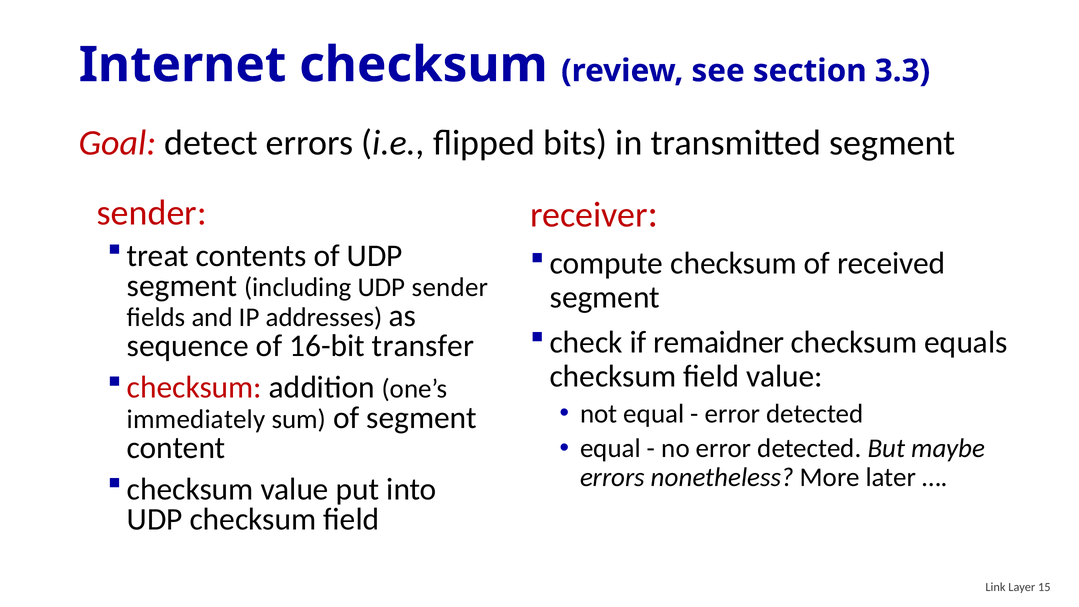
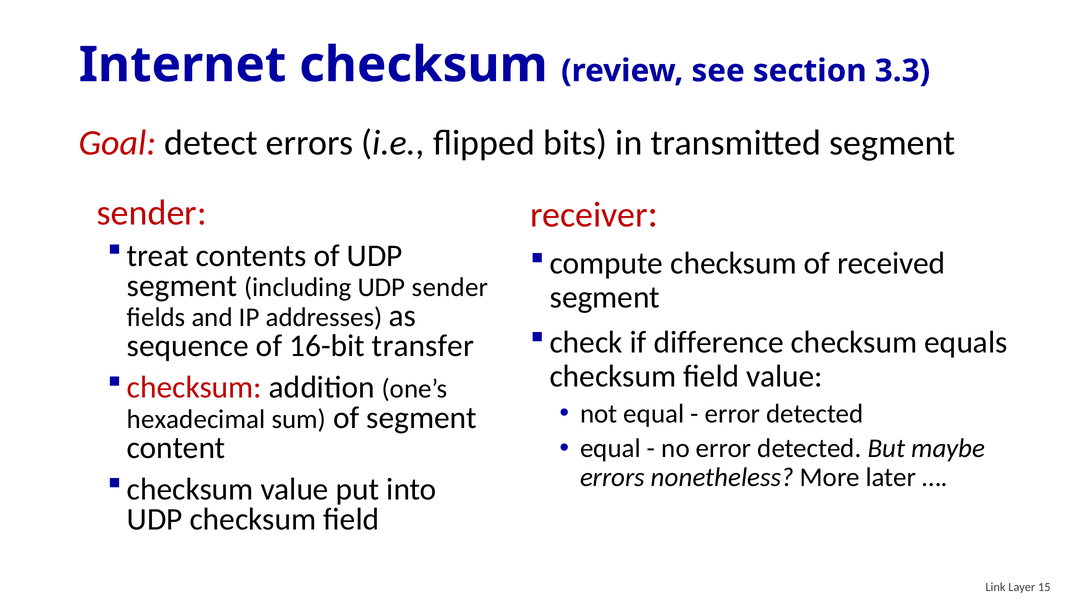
remaidner: remaidner -> difference
immediately: immediately -> hexadecimal
